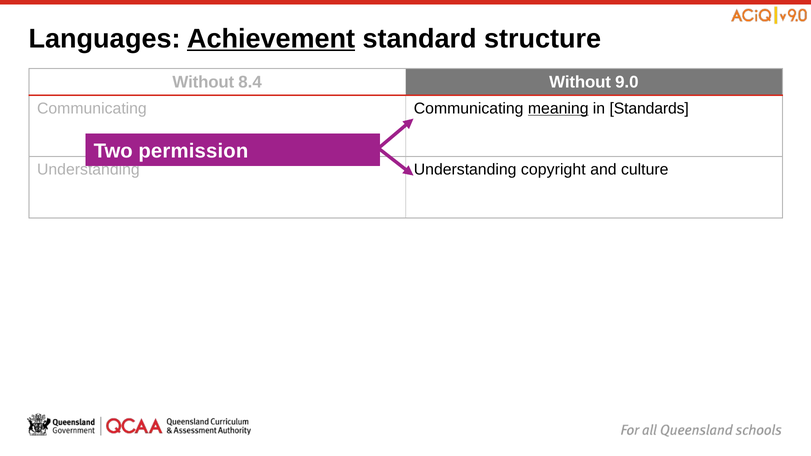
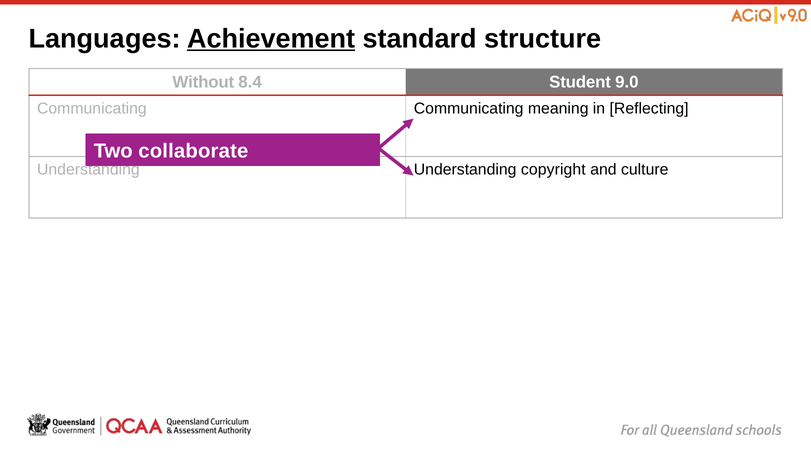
Without at (580, 82): Without -> Student
meaning underline: present -> none
Standards: Standards -> Reflecting
permission: permission -> collaborate
